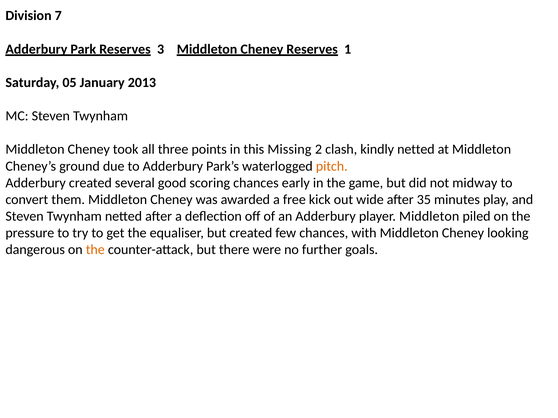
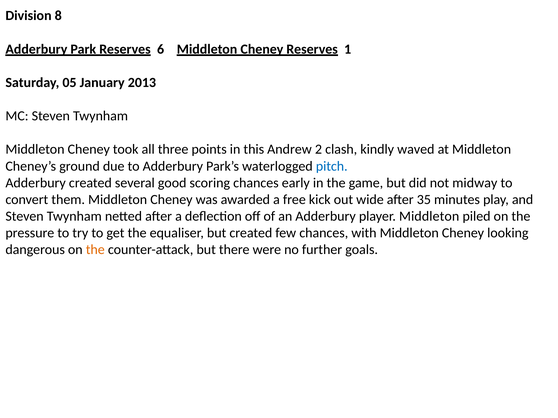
7: 7 -> 8
3: 3 -> 6
Missing: Missing -> Andrew
kindly netted: netted -> waved
pitch colour: orange -> blue
